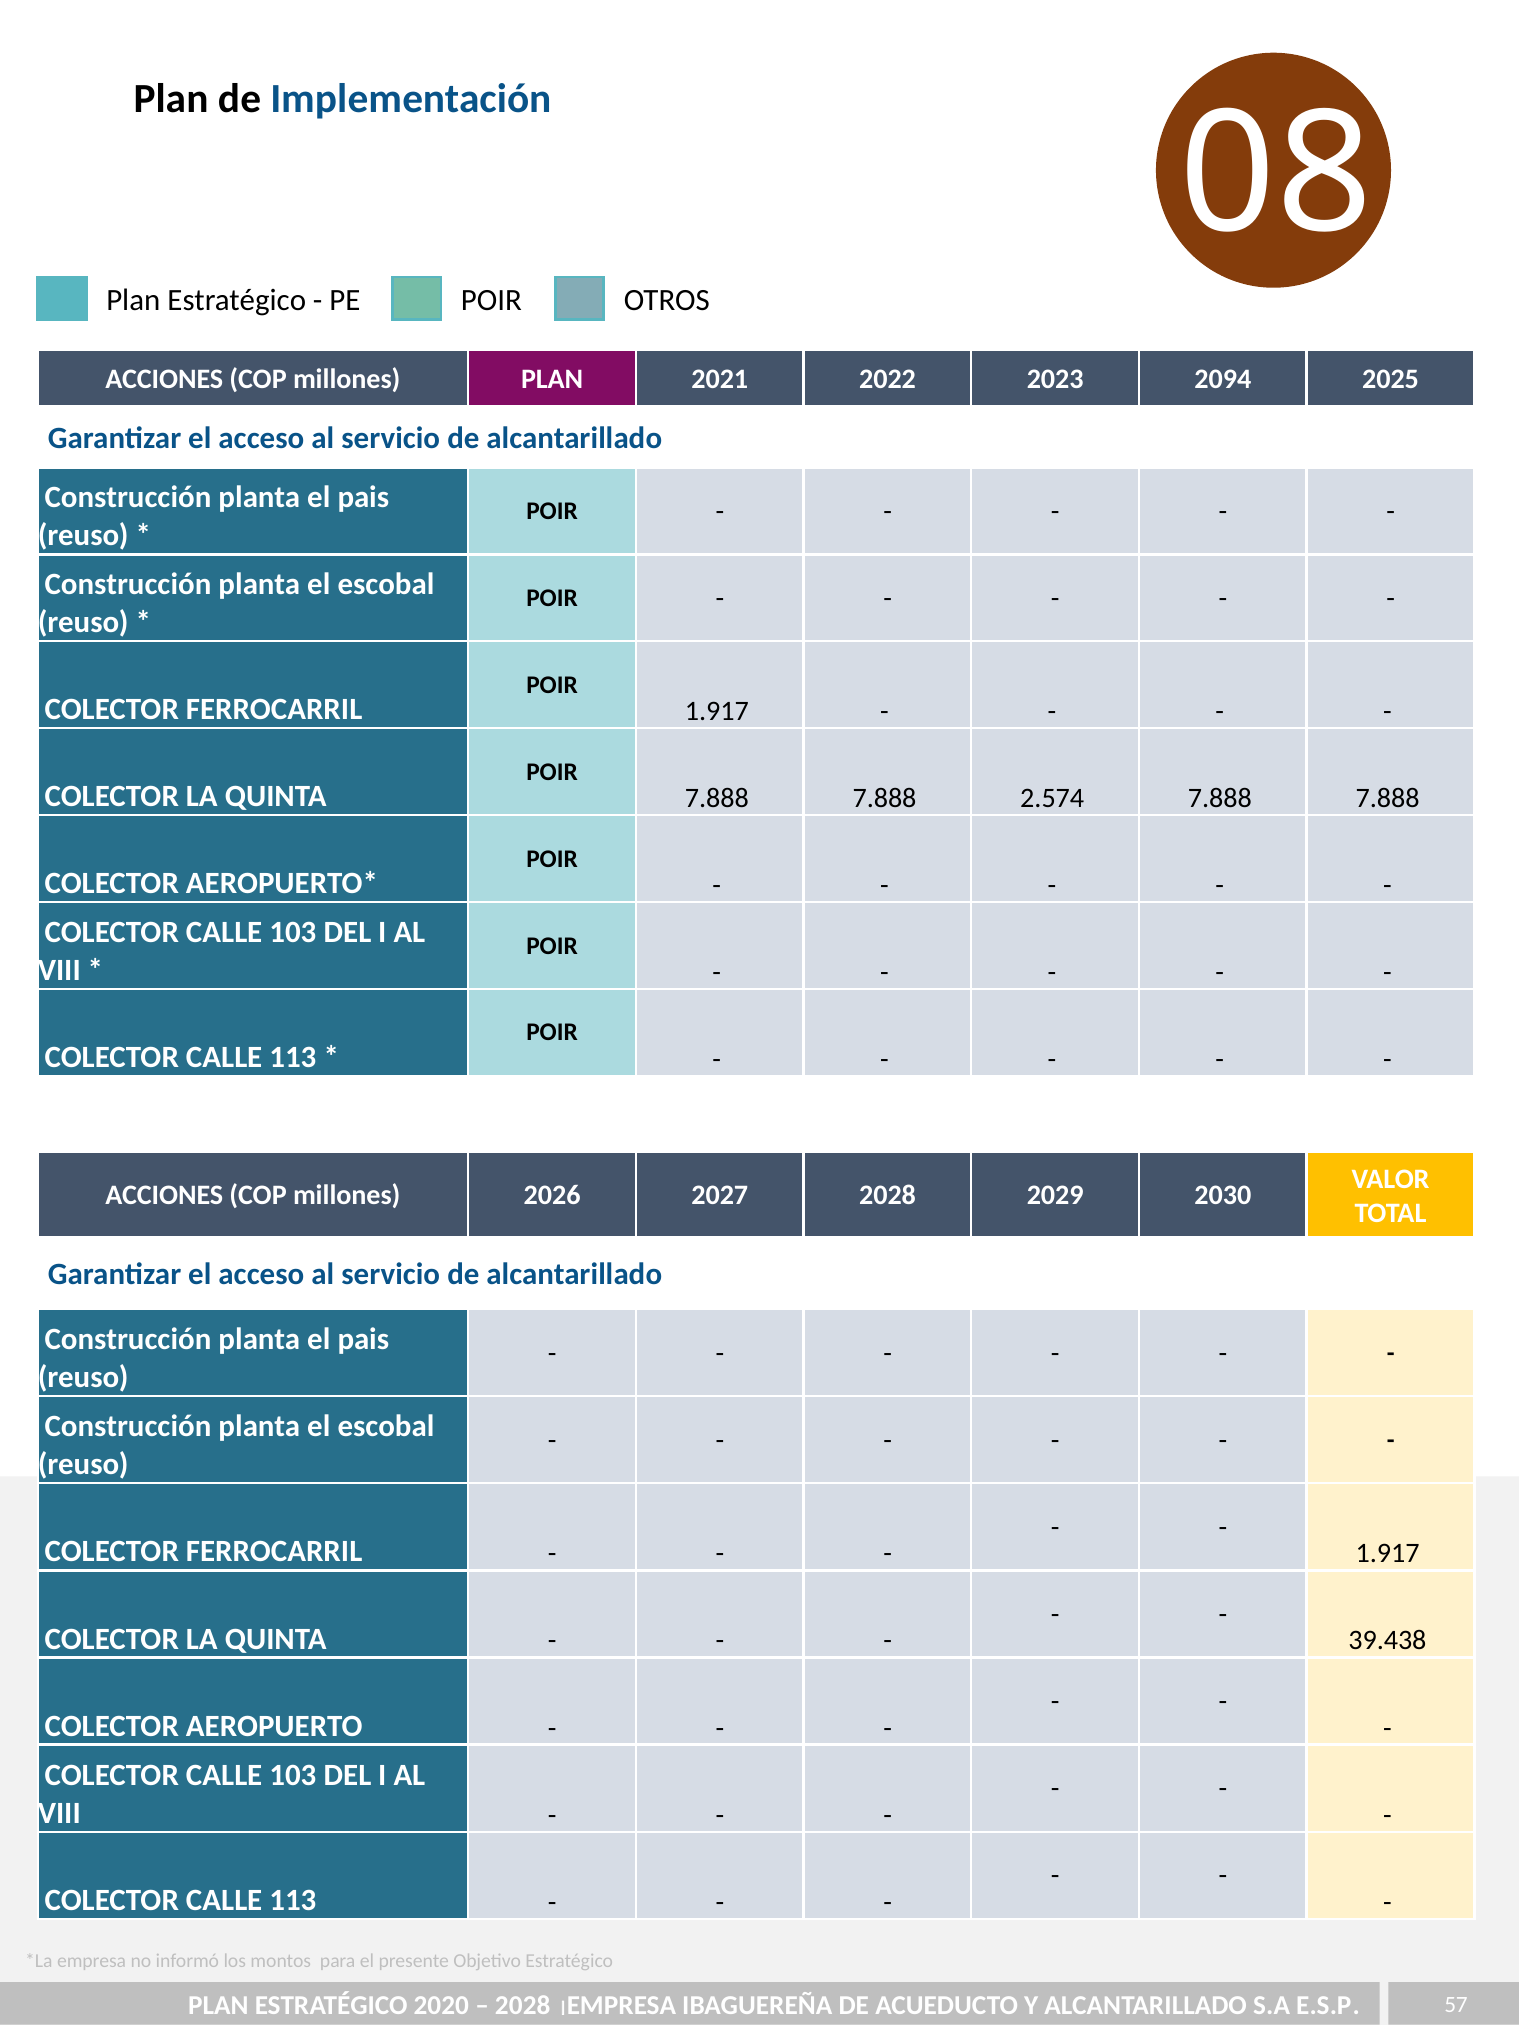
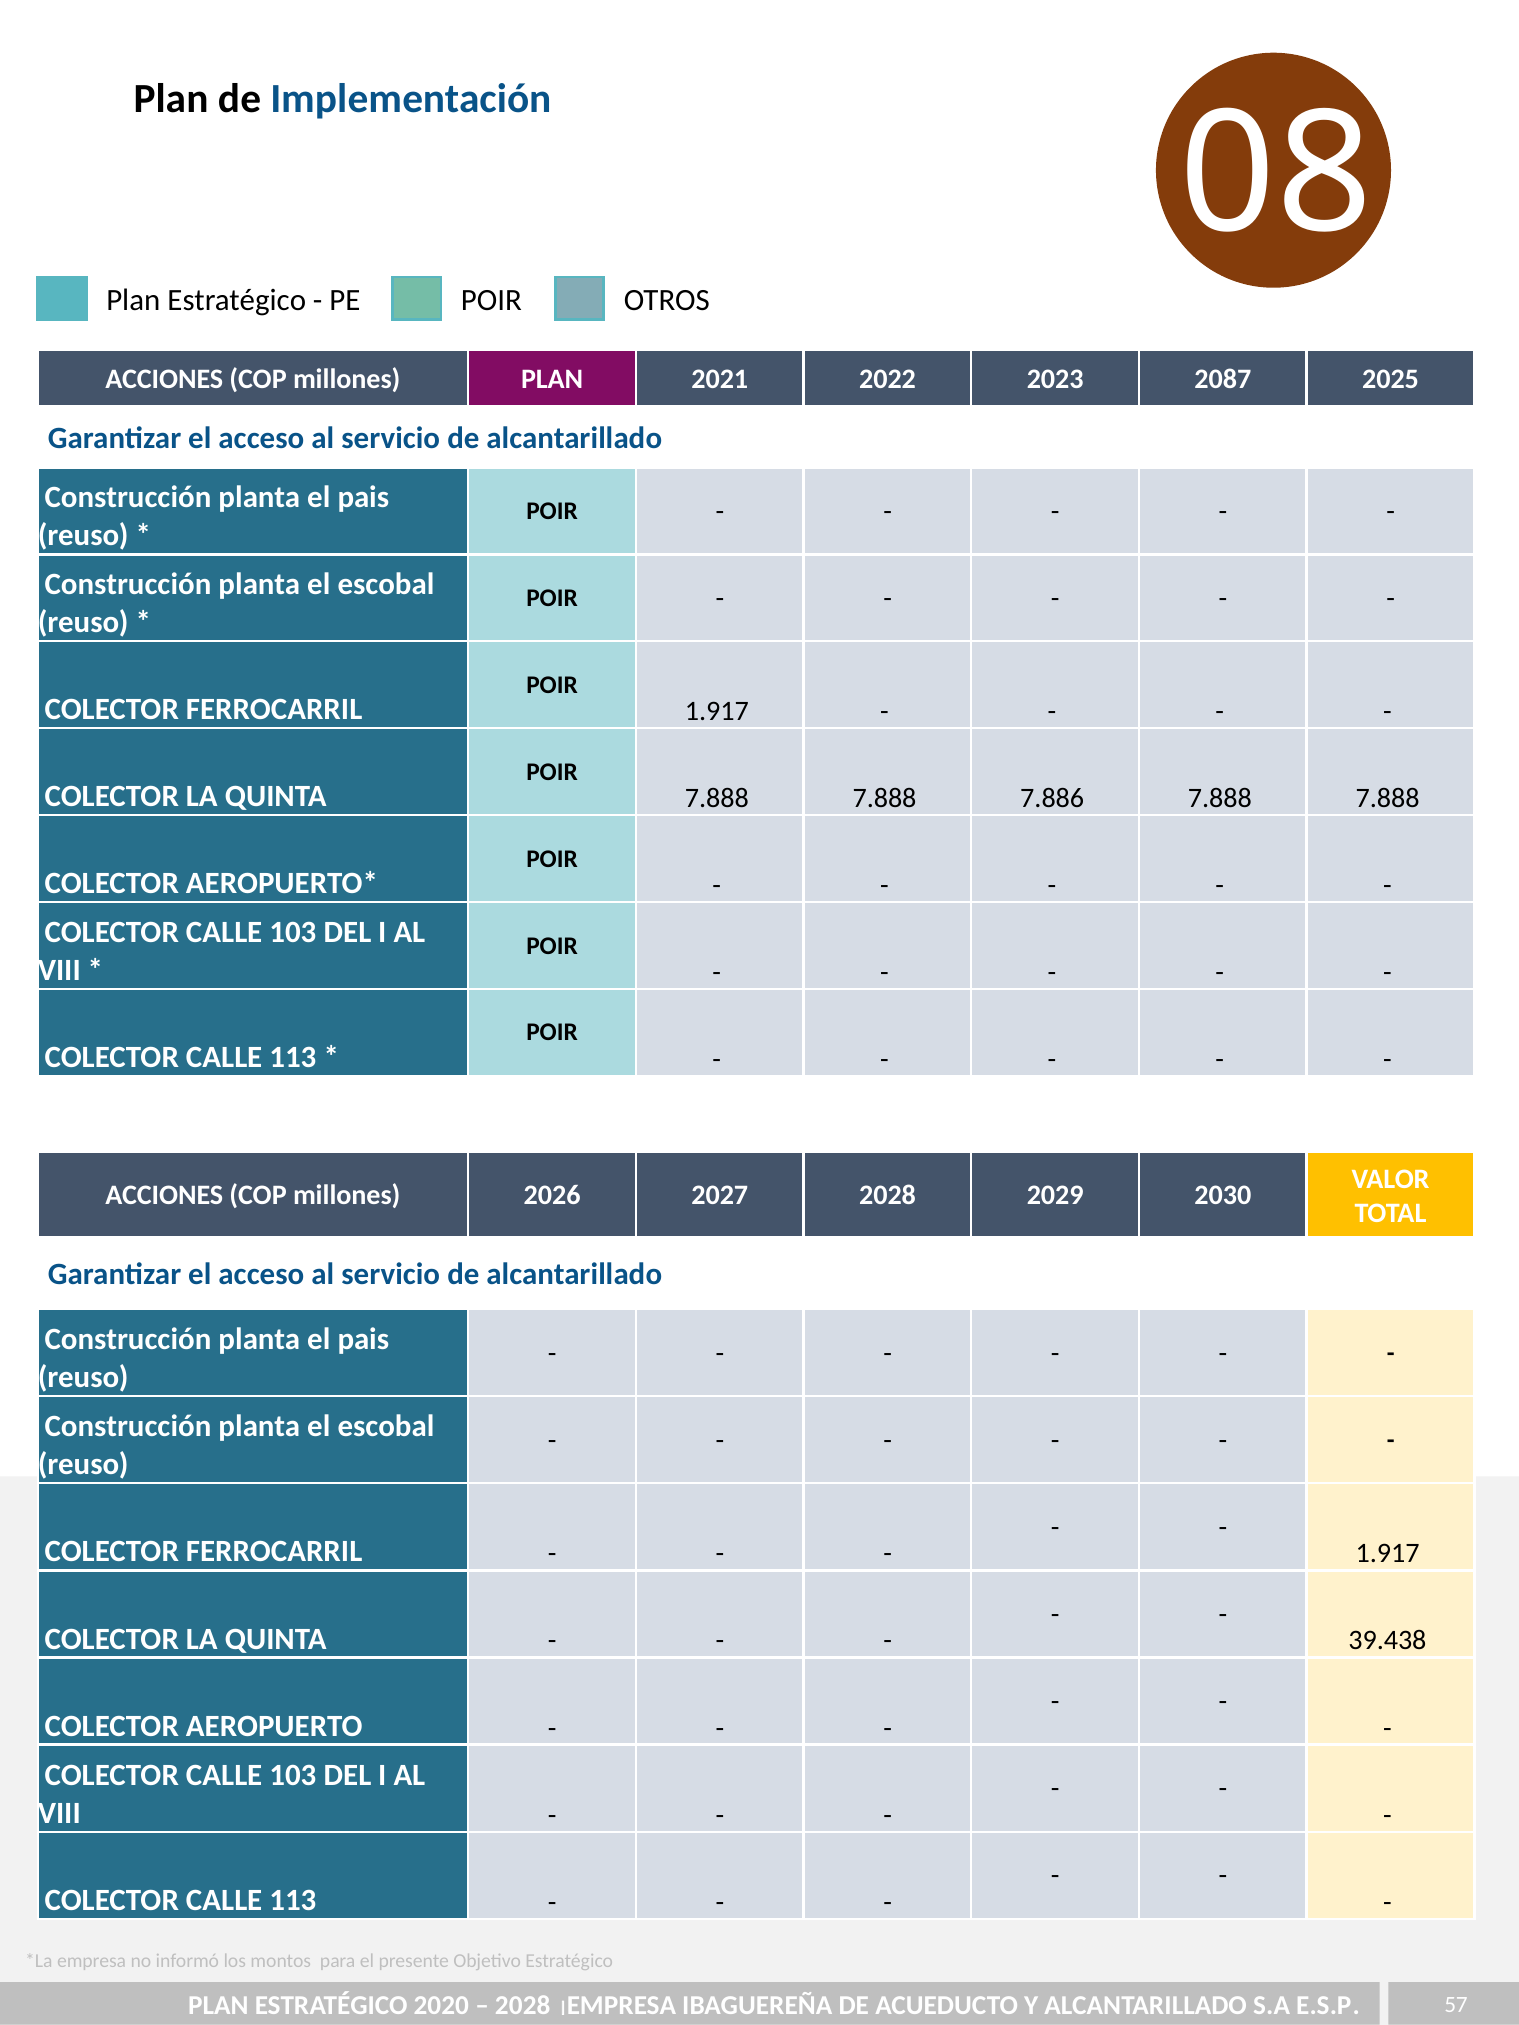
2094: 2094 -> 2087
2.574: 2.574 -> 7.886
